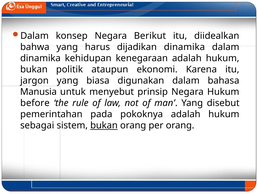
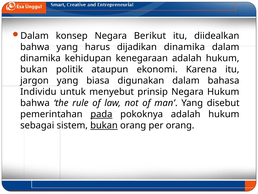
Manusia: Manusia -> Individu
before at (35, 103): before -> bahwa
pada underline: none -> present
